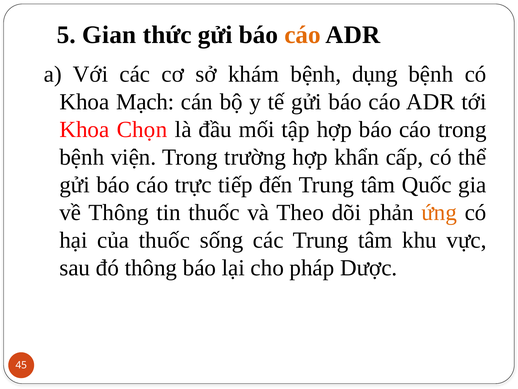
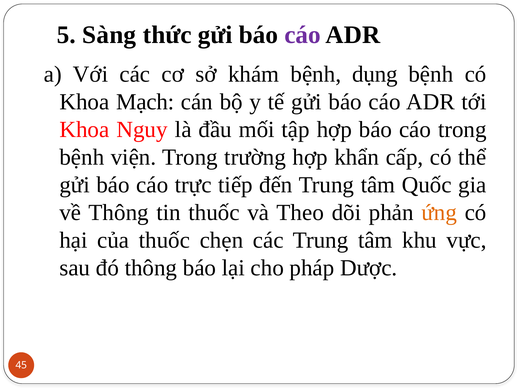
Gian: Gian -> Sàng
cáo at (303, 35) colour: orange -> purple
Chọn: Chọn -> Nguy
sống: sống -> chẹn
